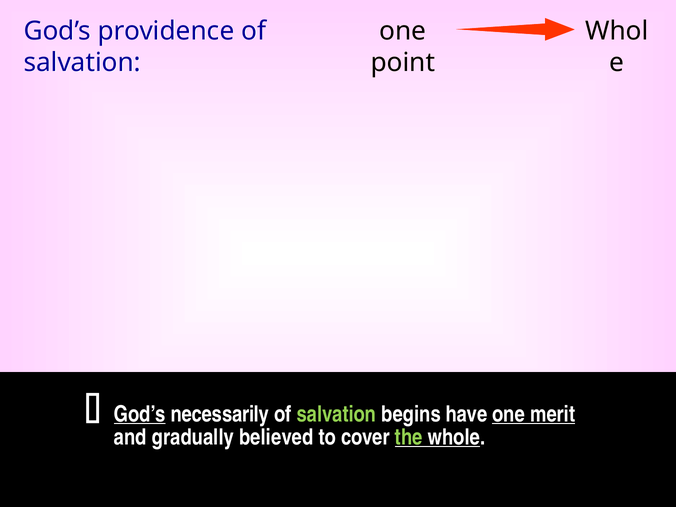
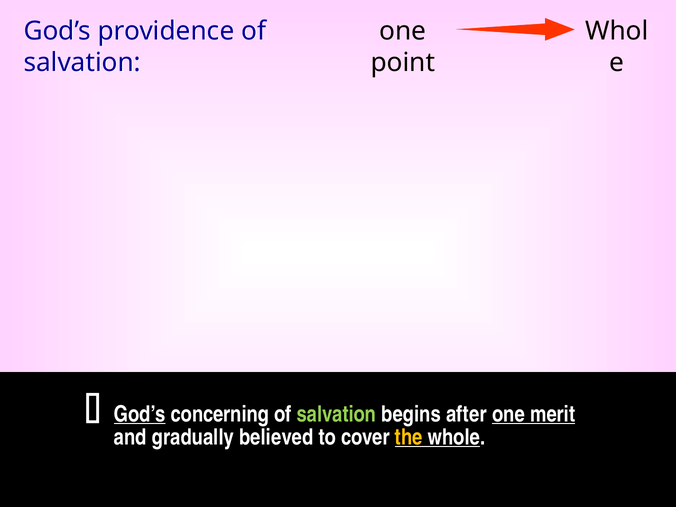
necessarily: necessarily -> concerning
have: have -> after
the colour: light green -> yellow
